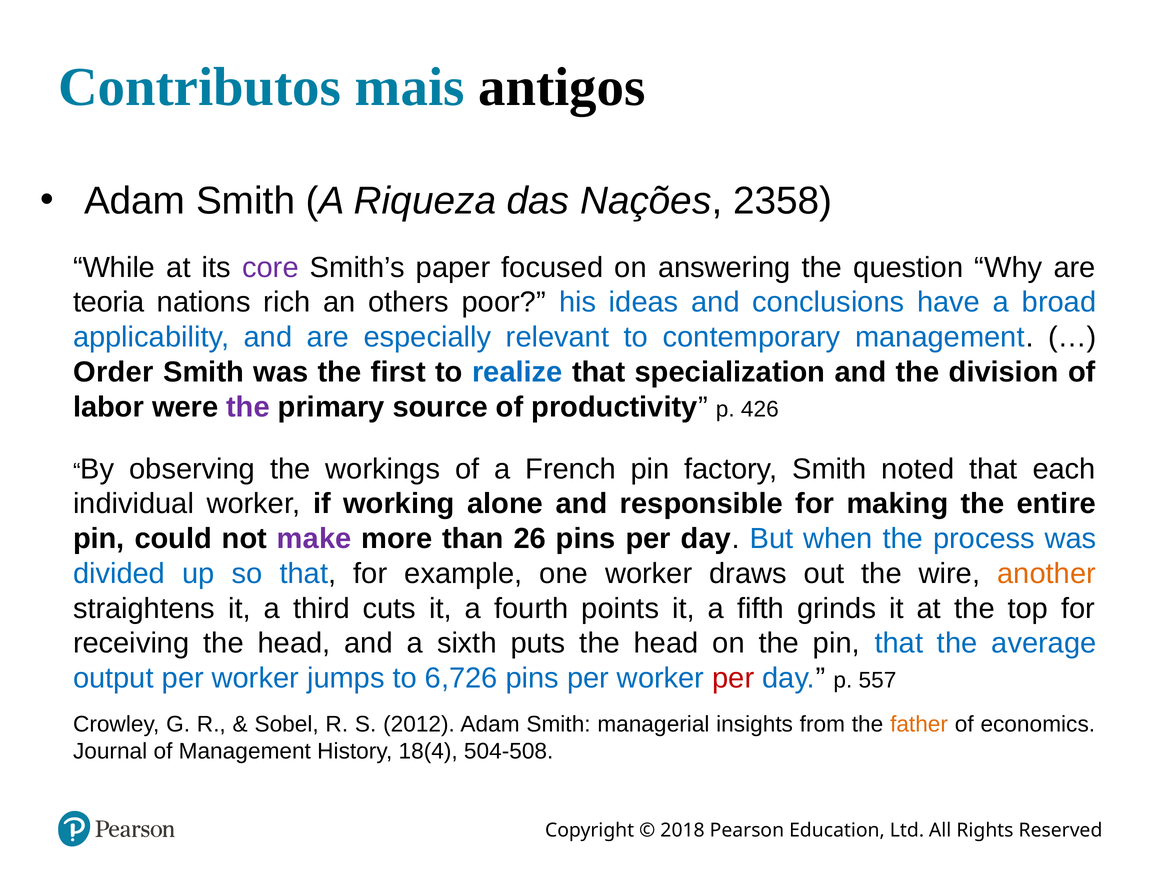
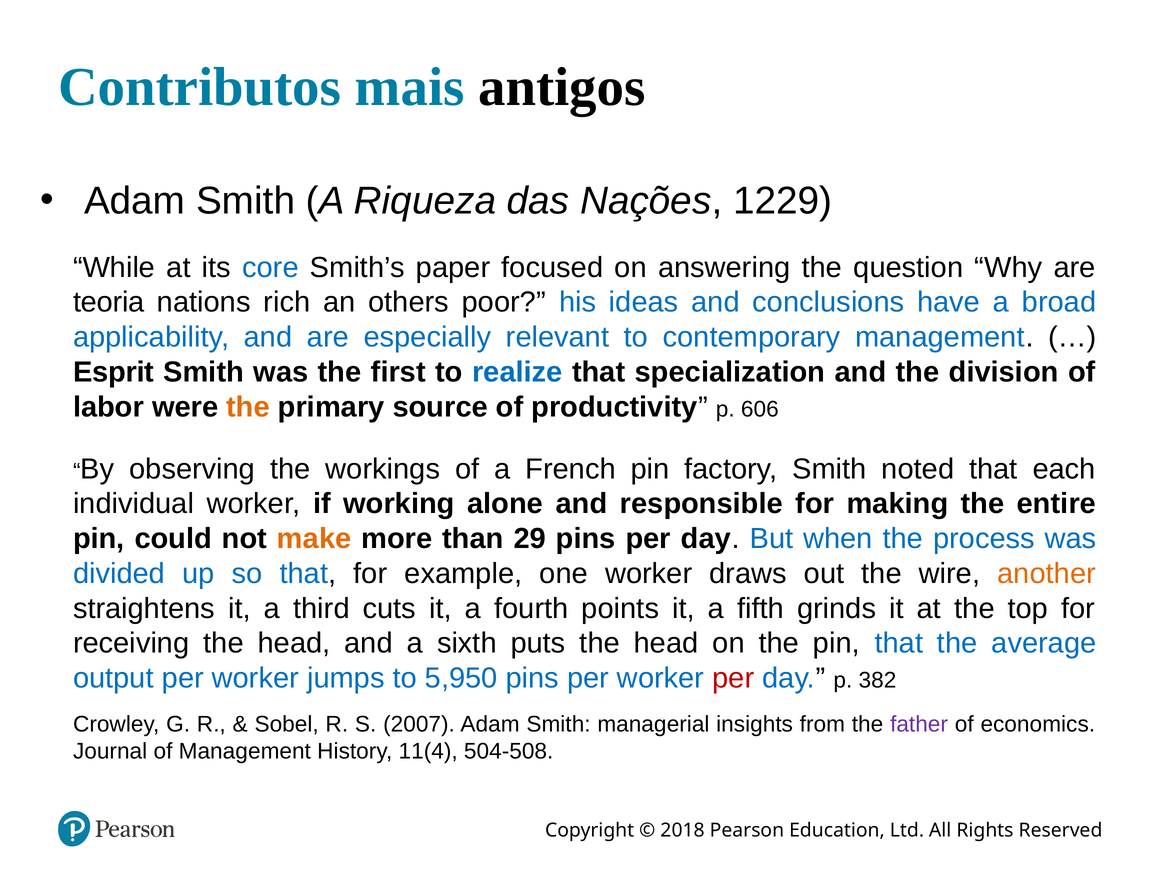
2358: 2358 -> 1229
core colour: purple -> blue
Order: Order -> Esprit
the at (248, 407) colour: purple -> orange
426: 426 -> 606
make colour: purple -> orange
26: 26 -> 29
6,726: 6,726 -> 5,950
557: 557 -> 382
2012: 2012 -> 2007
father colour: orange -> purple
18(4: 18(4 -> 11(4
